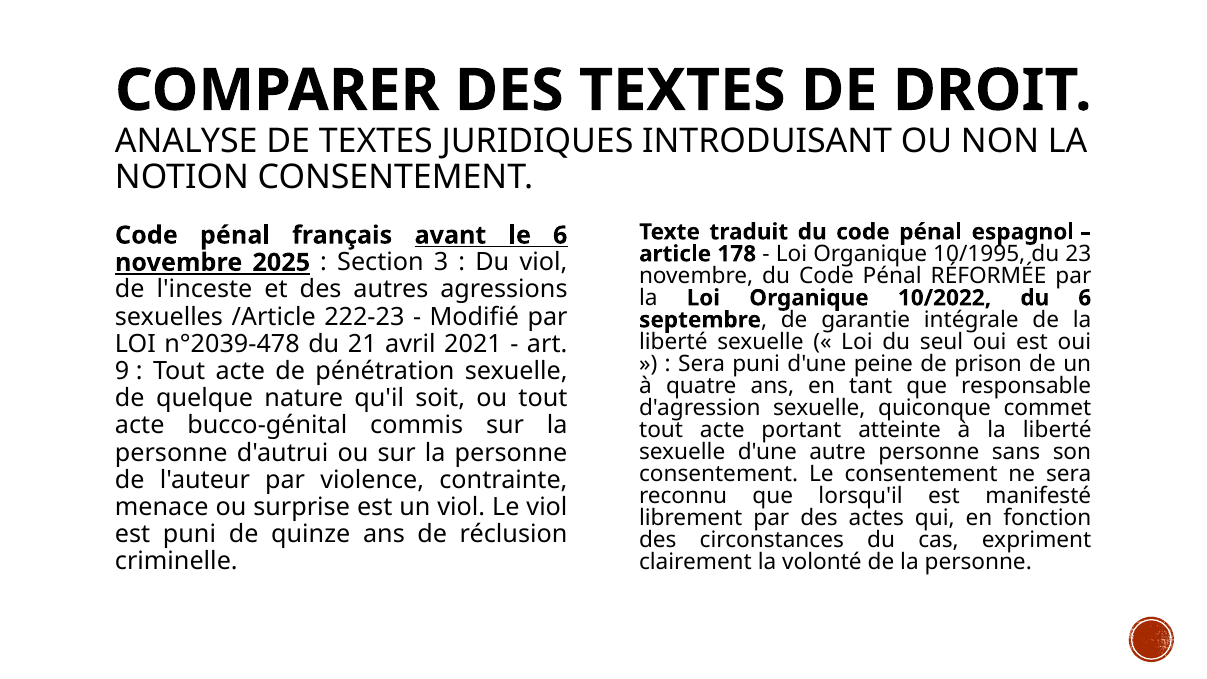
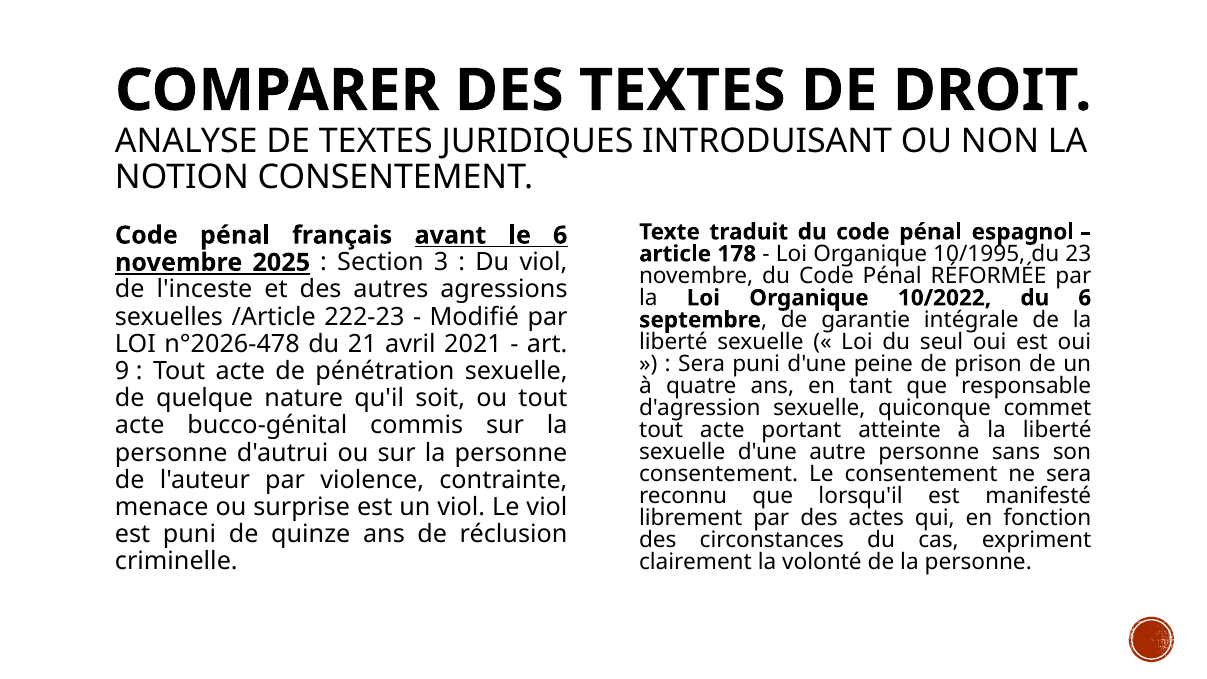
n°2039-478: n°2039-478 -> n°2026-478
